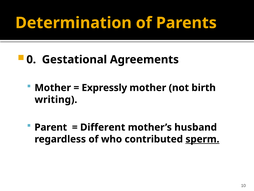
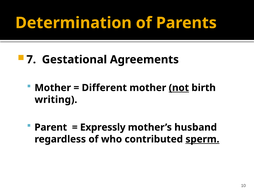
0: 0 -> 7
Expressly: Expressly -> Different
not underline: none -> present
Different: Different -> Expressly
